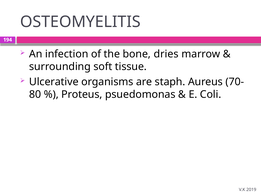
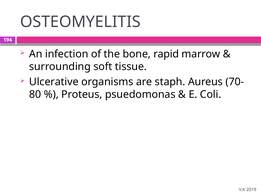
dries: dries -> rapid
